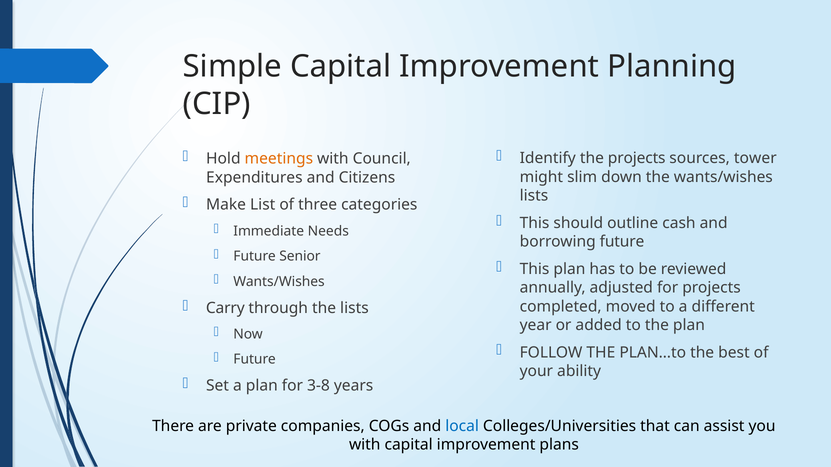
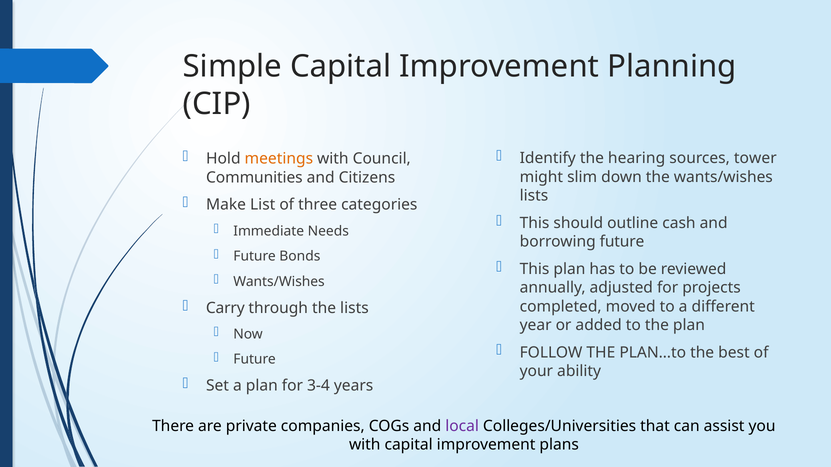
the projects: projects -> hearing
Expenditures: Expenditures -> Communities
Senior: Senior -> Bonds
3-8: 3-8 -> 3-4
local colour: blue -> purple
